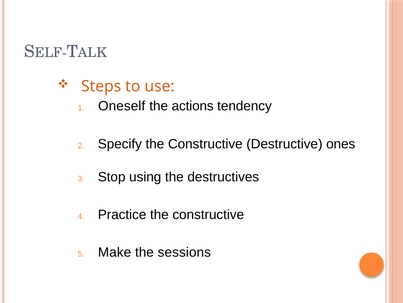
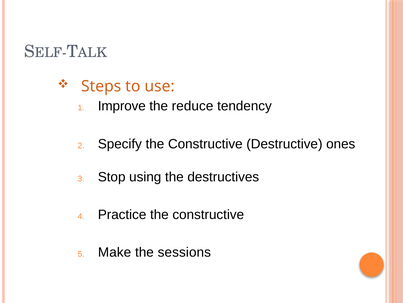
Oneself: Oneself -> Improve
actions: actions -> reduce
